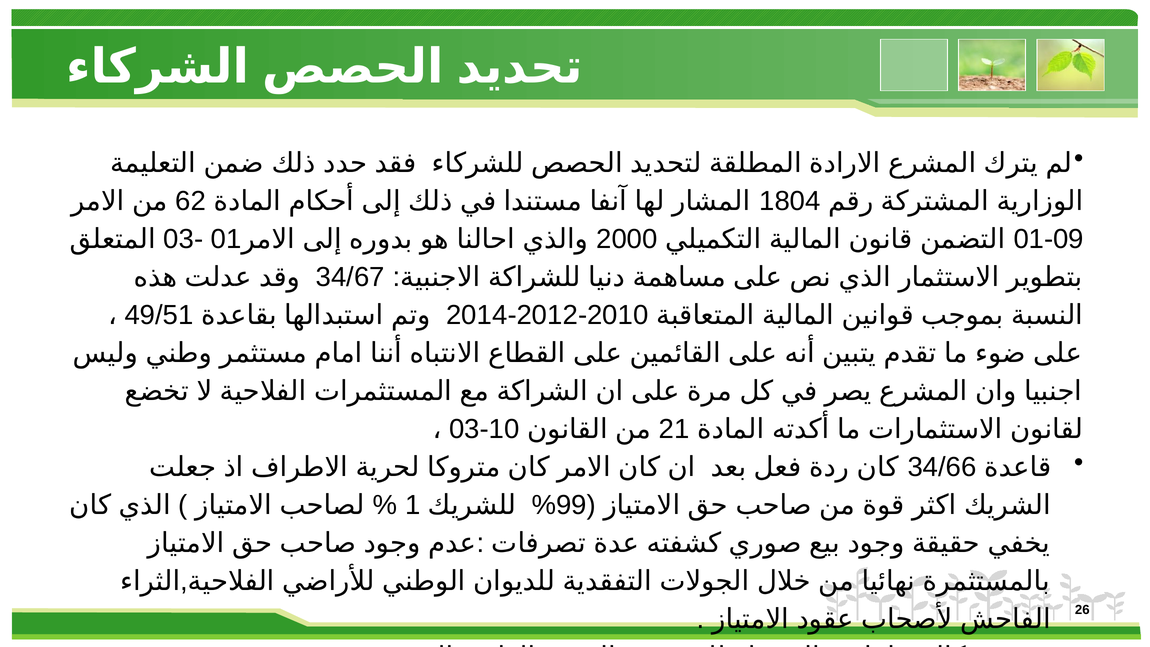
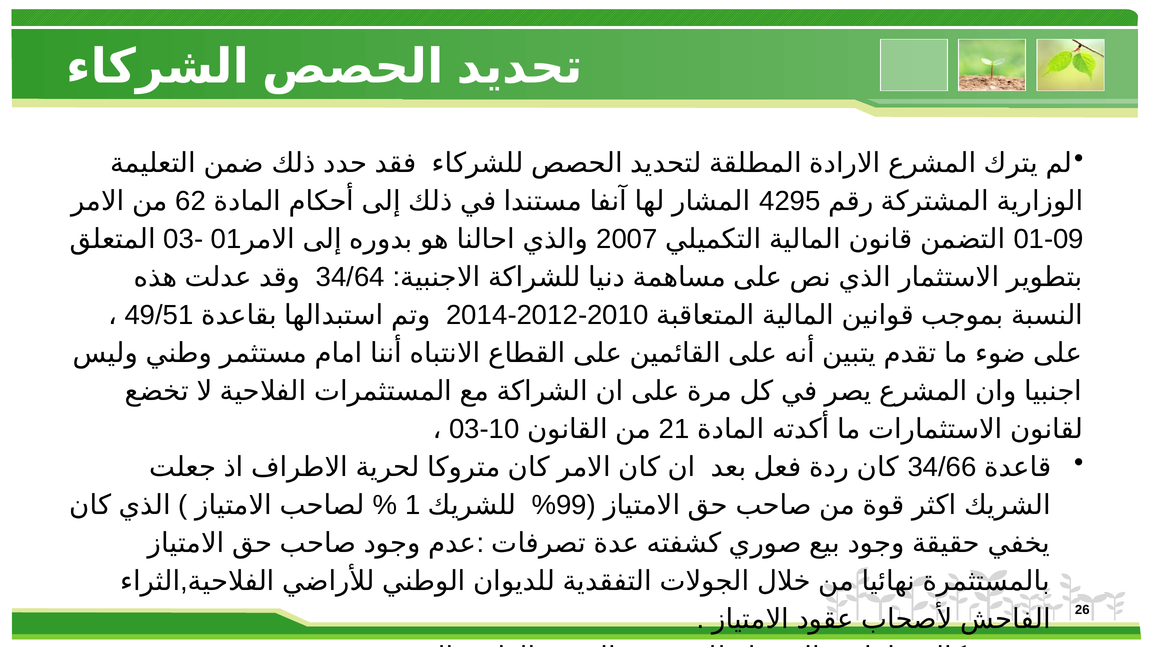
1804: 1804 -> 4295
2000: 2000 -> 2007
34/67: 34/67 -> 34/64
